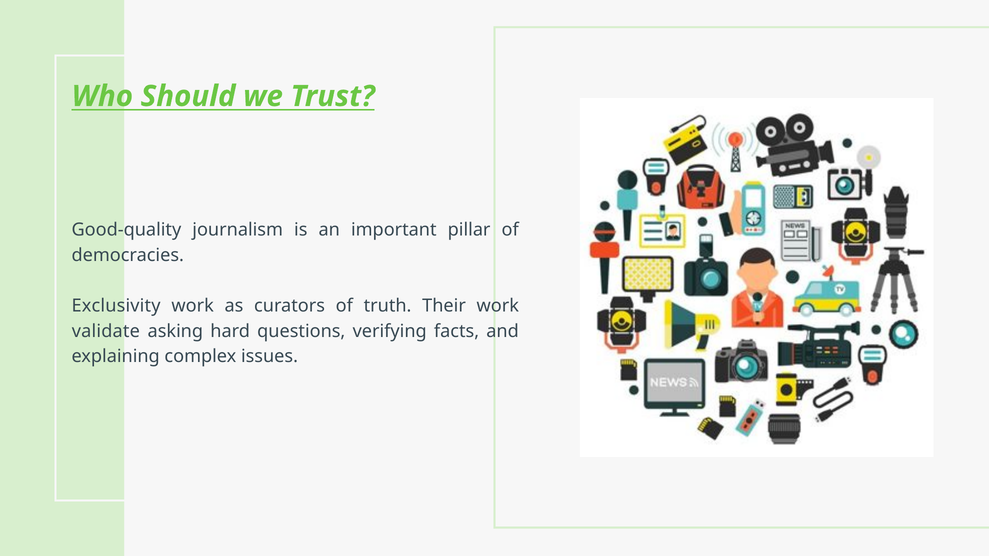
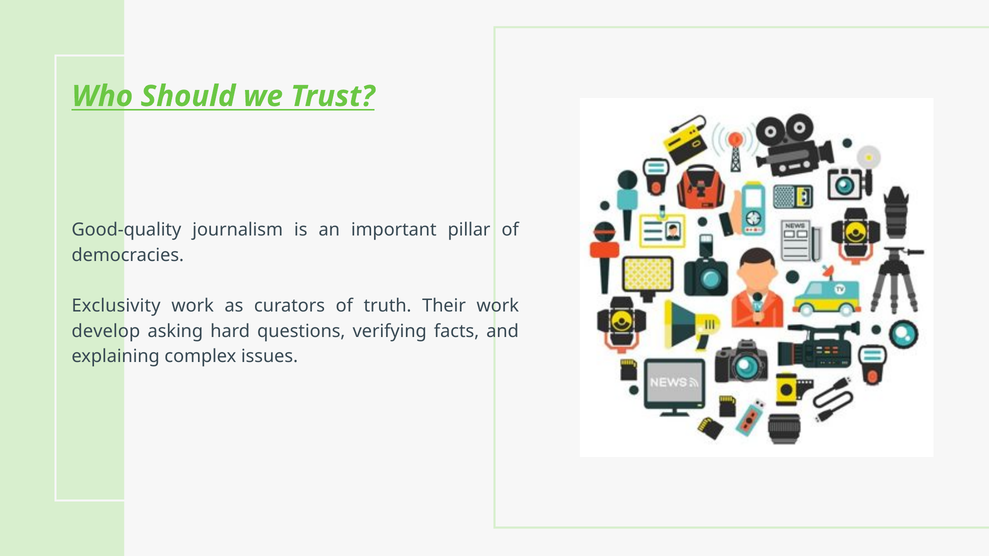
validate: validate -> develop
